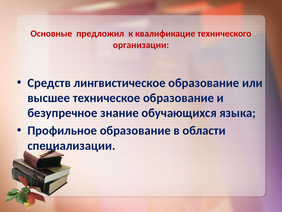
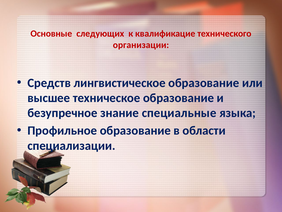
предложил: предложил -> следующих
обучающихся: обучающихся -> специальные
